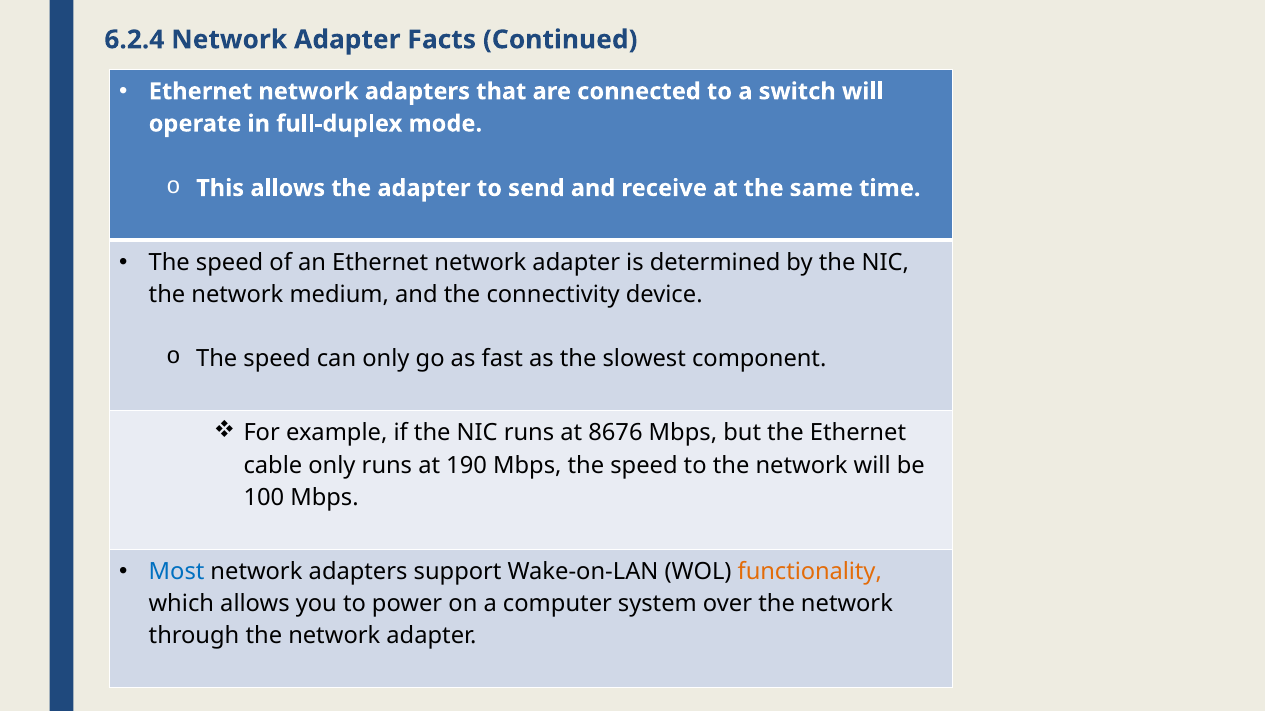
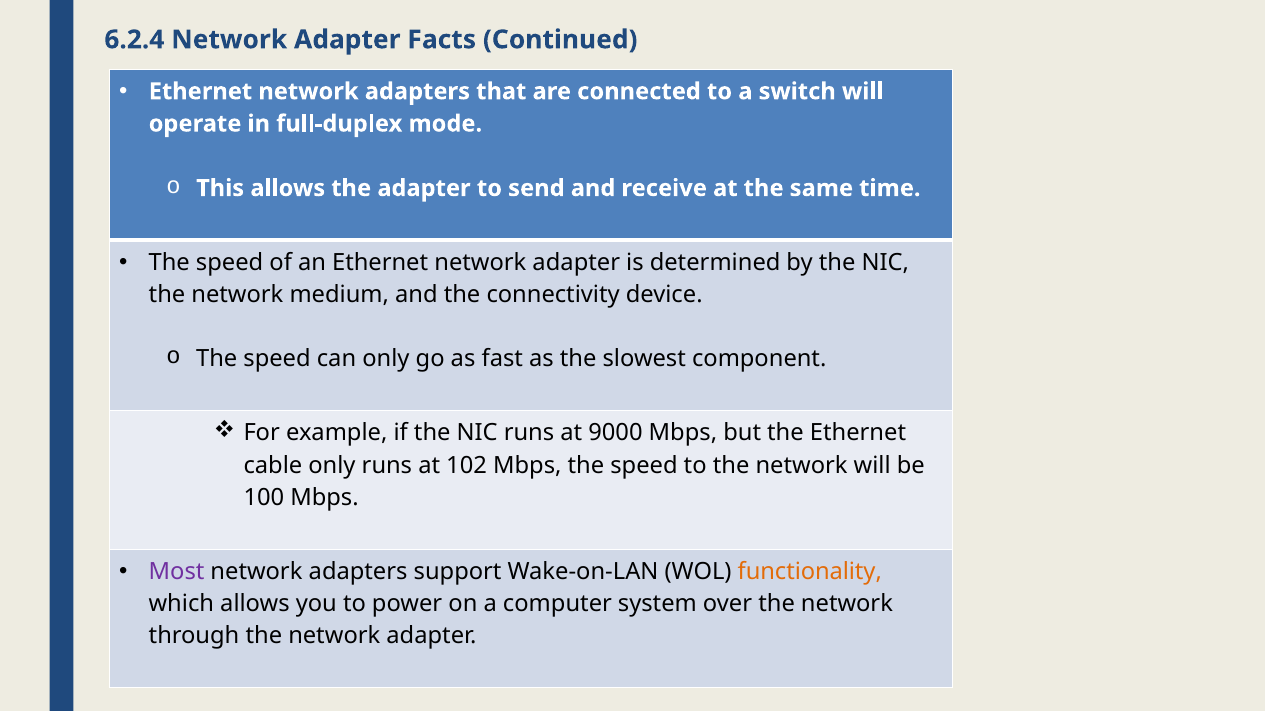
8676: 8676 -> 9000
190: 190 -> 102
Most colour: blue -> purple
